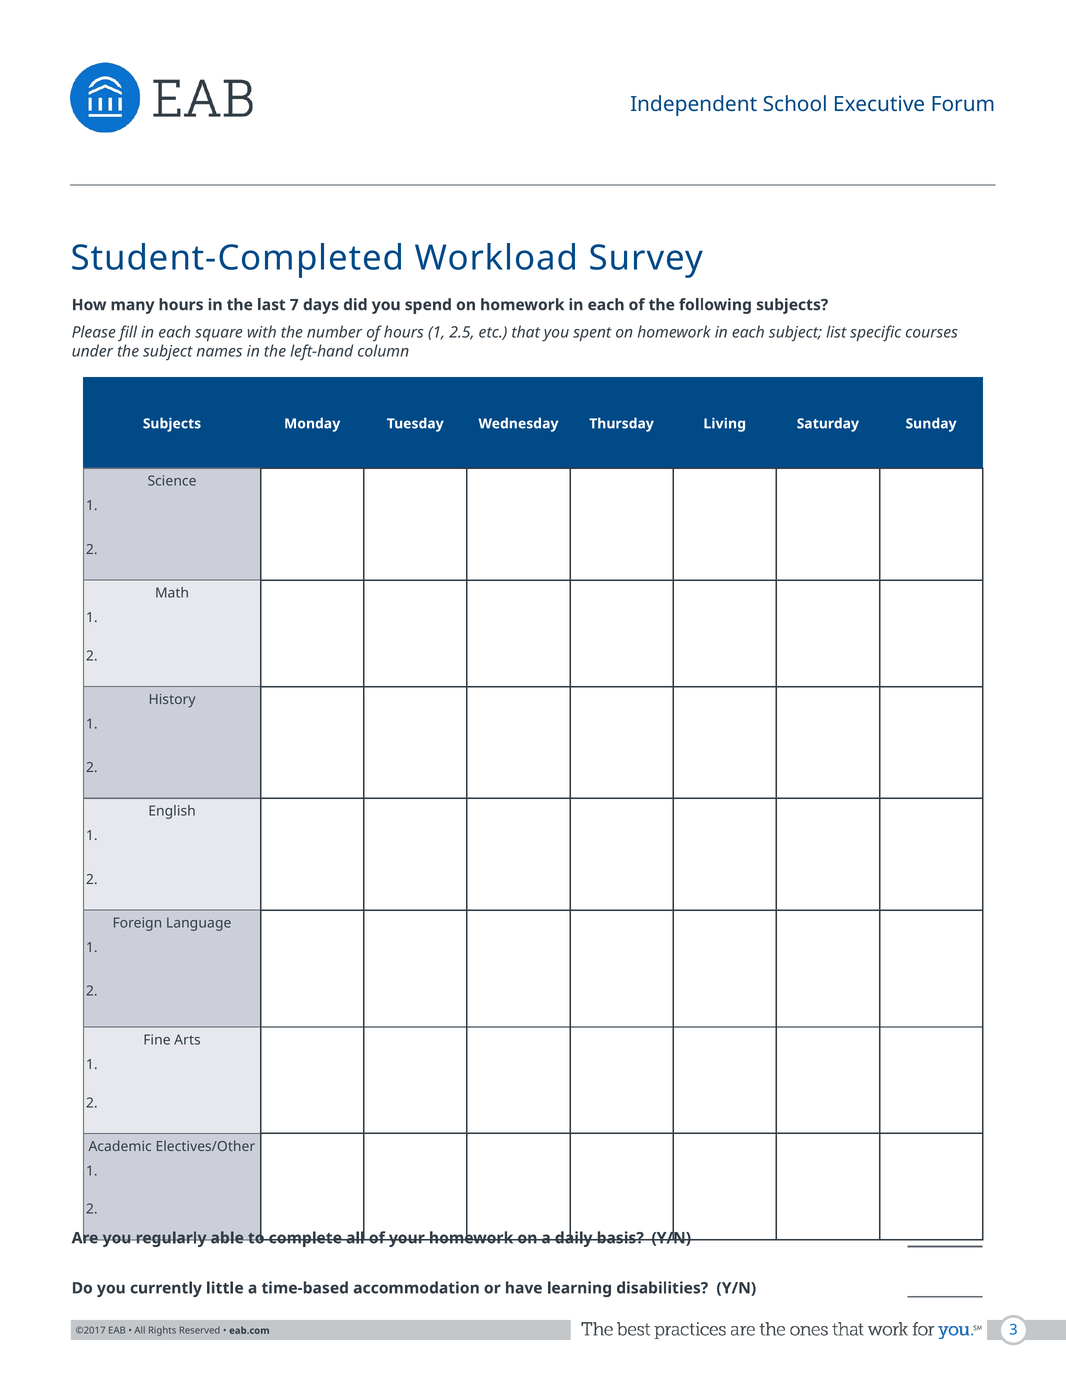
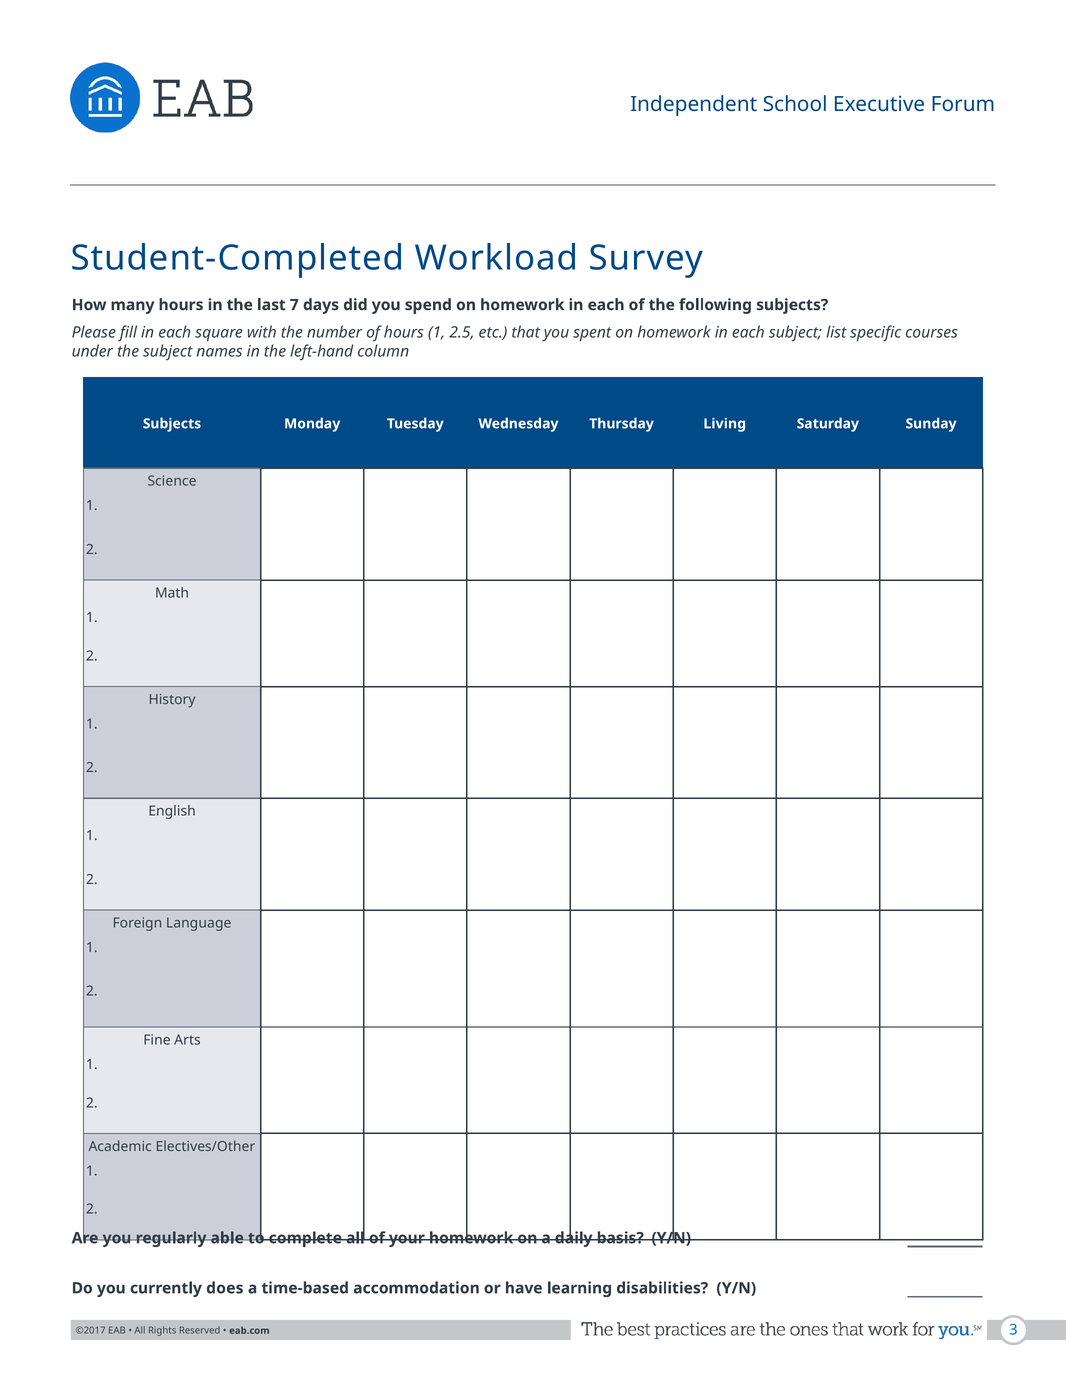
little: little -> does
